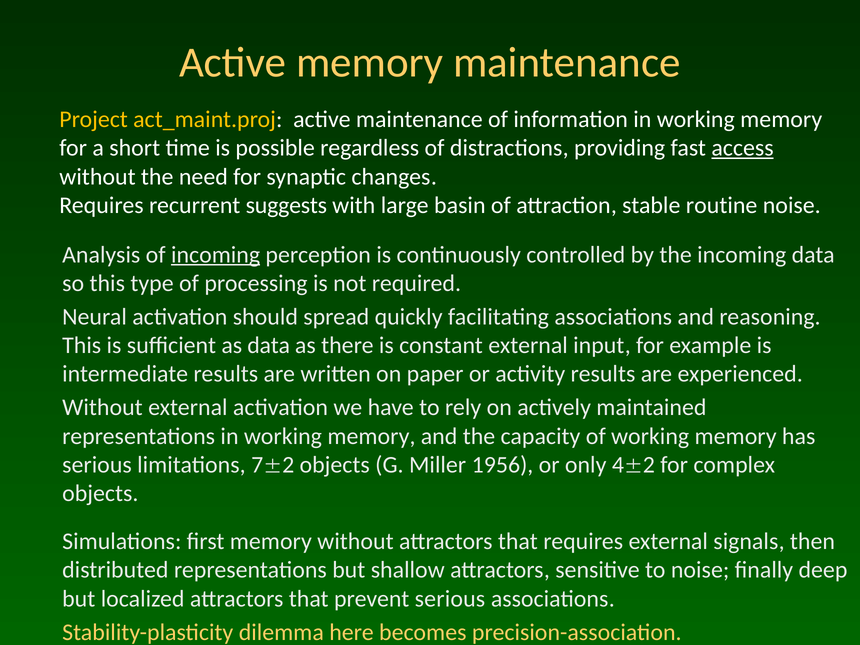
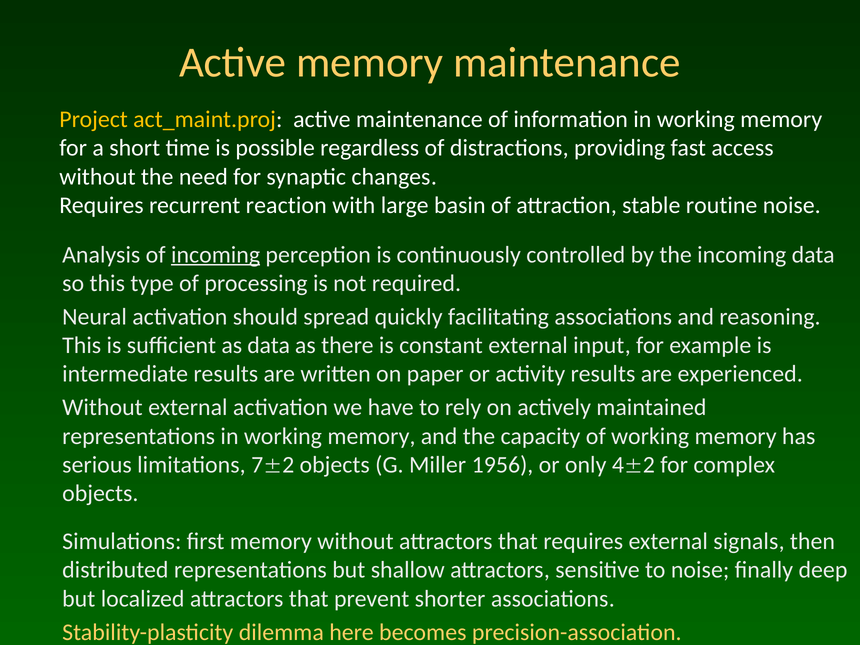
access underline: present -> none
suggests: suggests -> reaction
prevent serious: serious -> shorter
